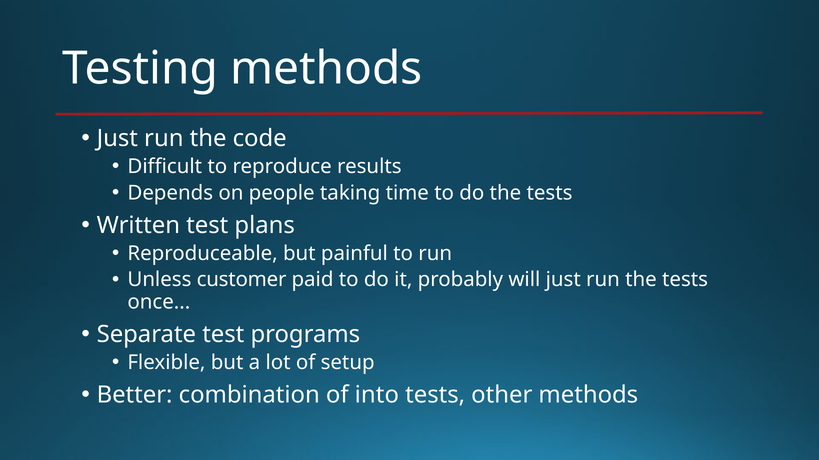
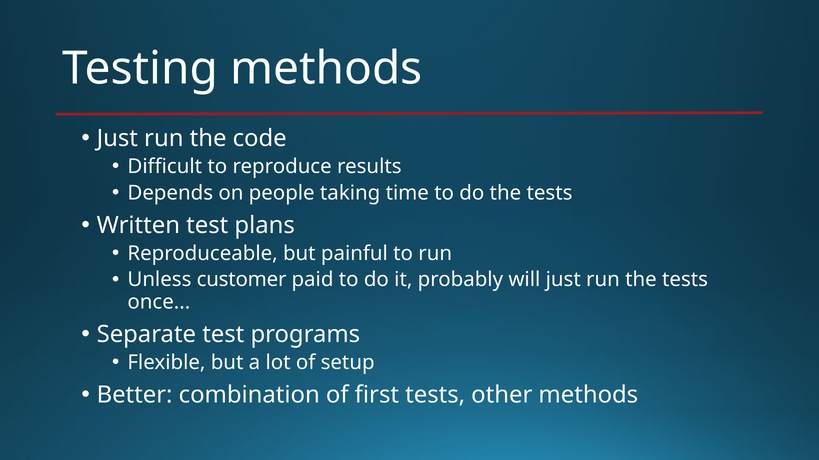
into: into -> first
